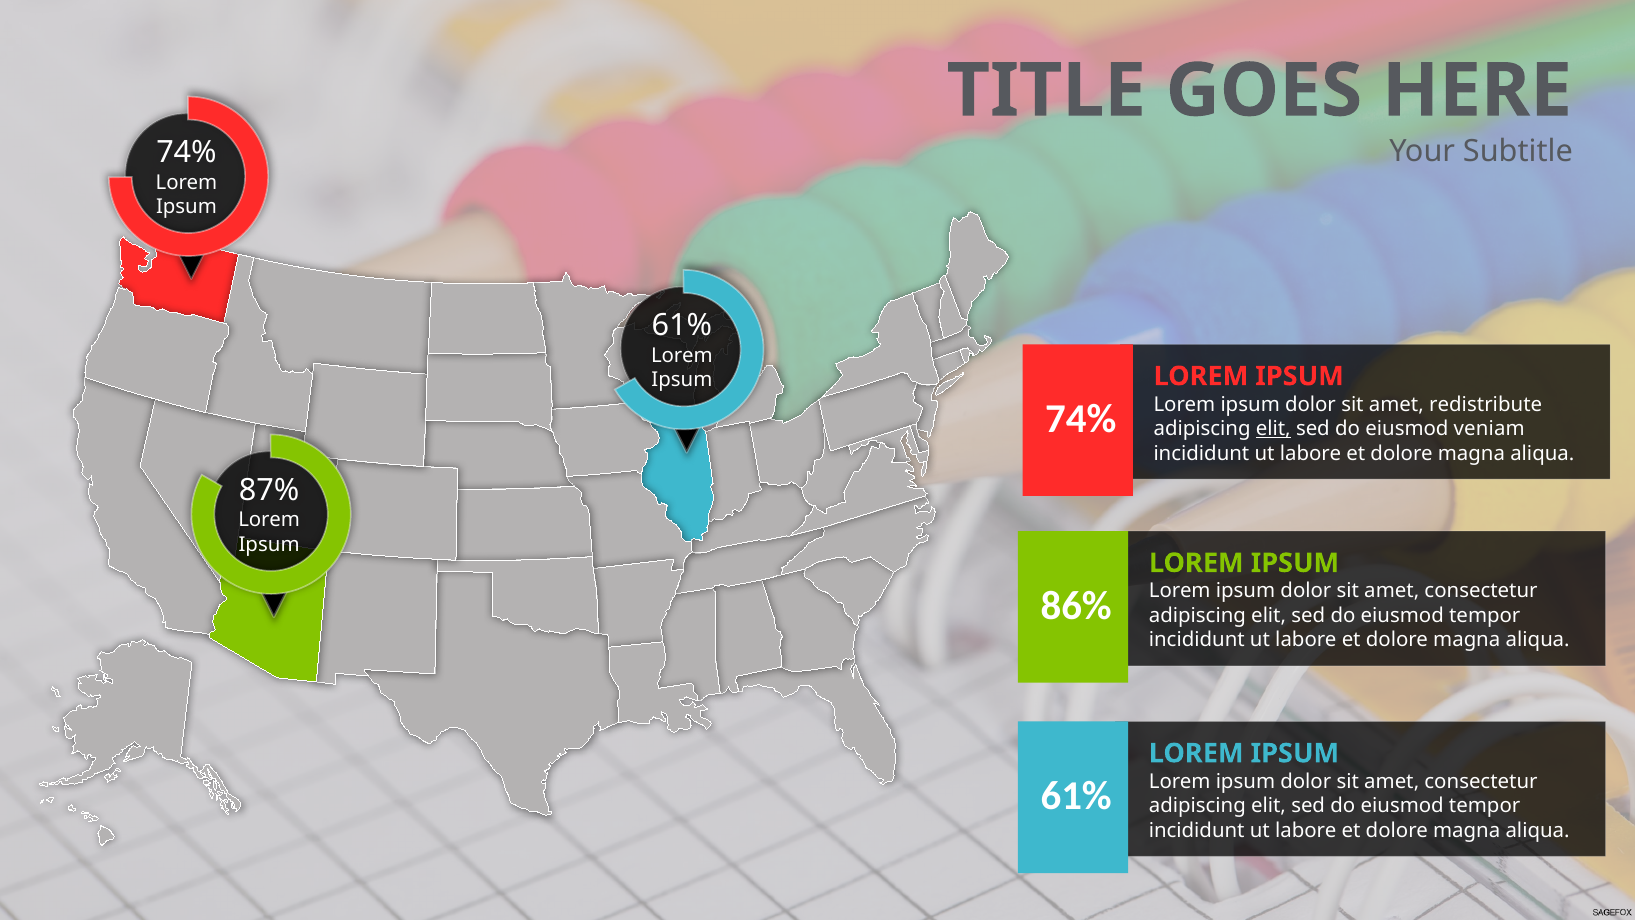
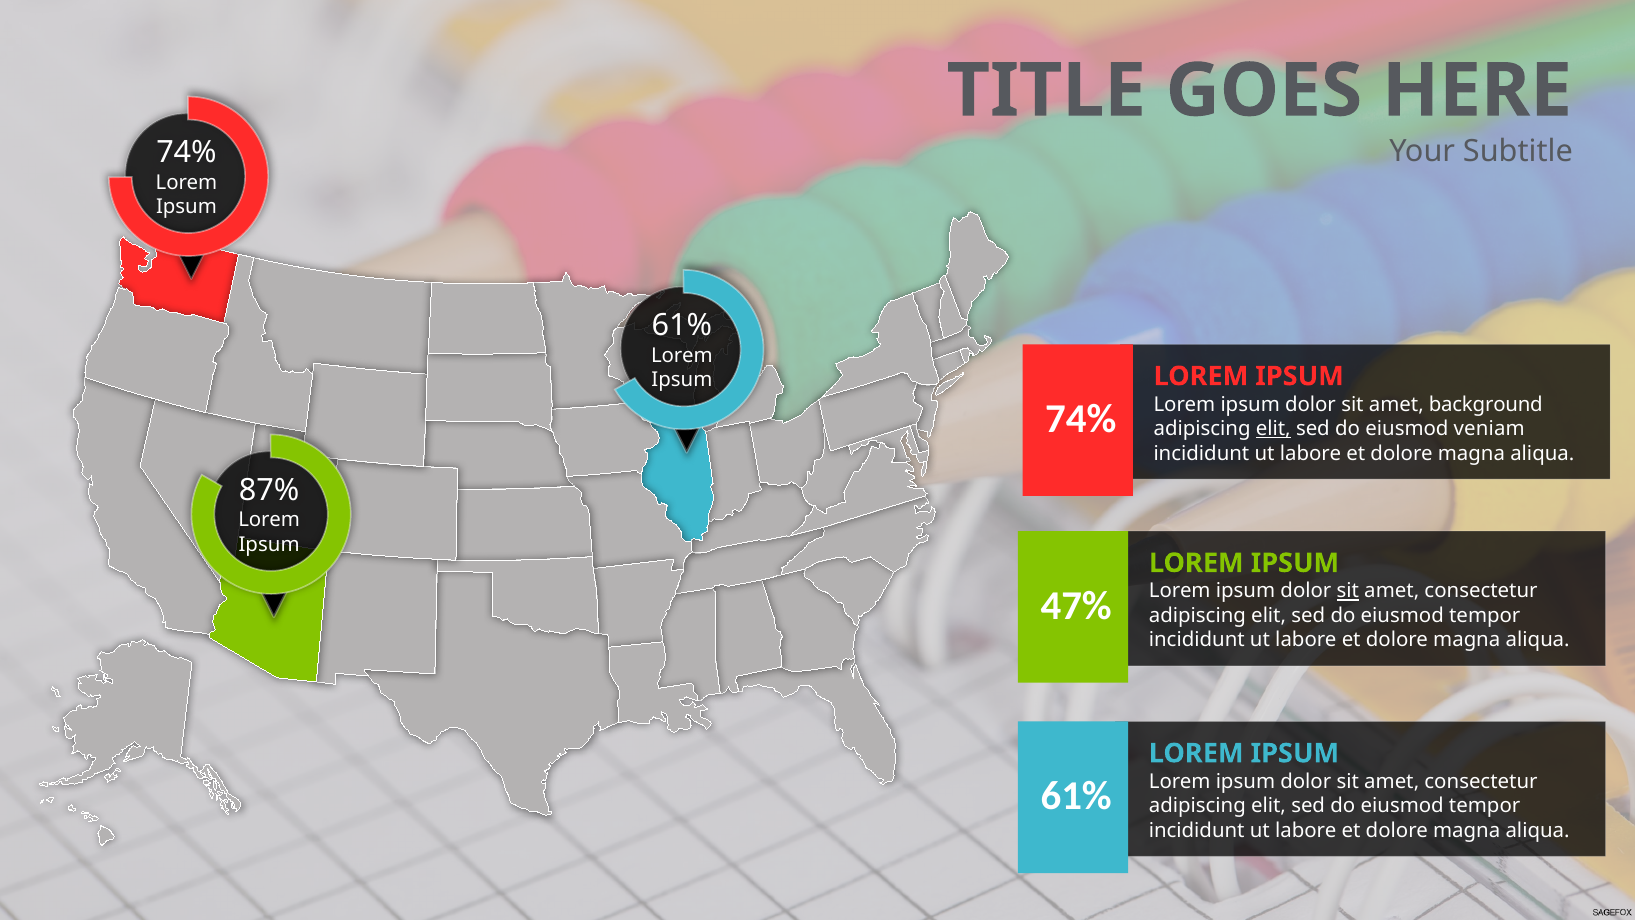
redistribute: redistribute -> background
sit at (1348, 591) underline: none -> present
86%: 86% -> 47%
